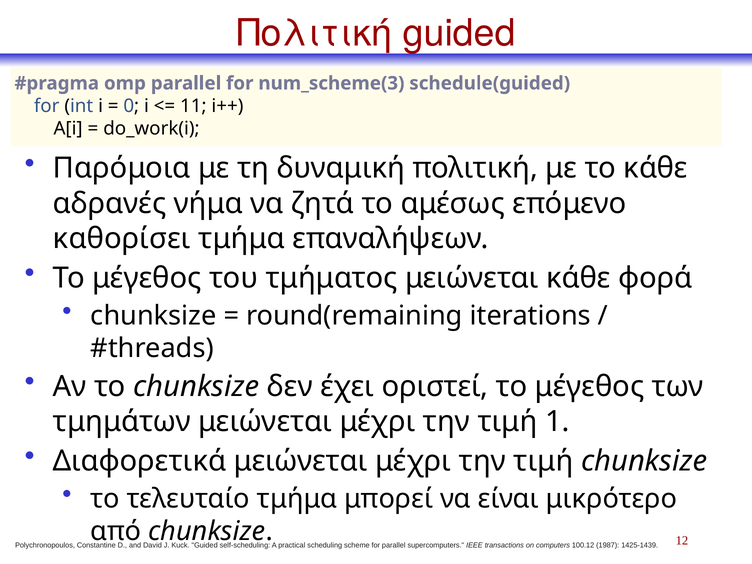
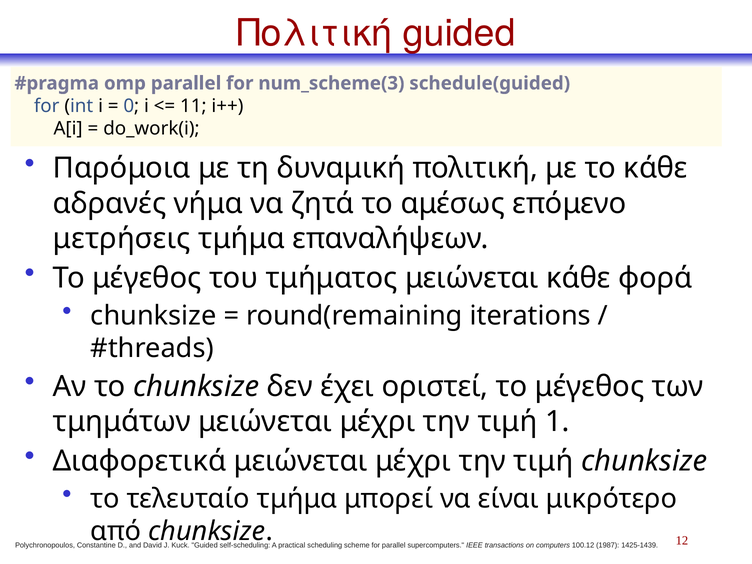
καθορίσει: καθορίσει -> μετρήσεις
